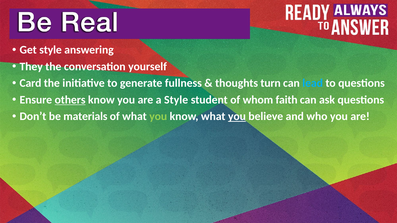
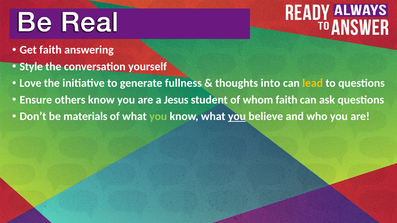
Get style: style -> faith
They: They -> Style
Card: Card -> Love
turn: turn -> into
lead colour: light blue -> yellow
others underline: present -> none
a Style: Style -> Jesus
